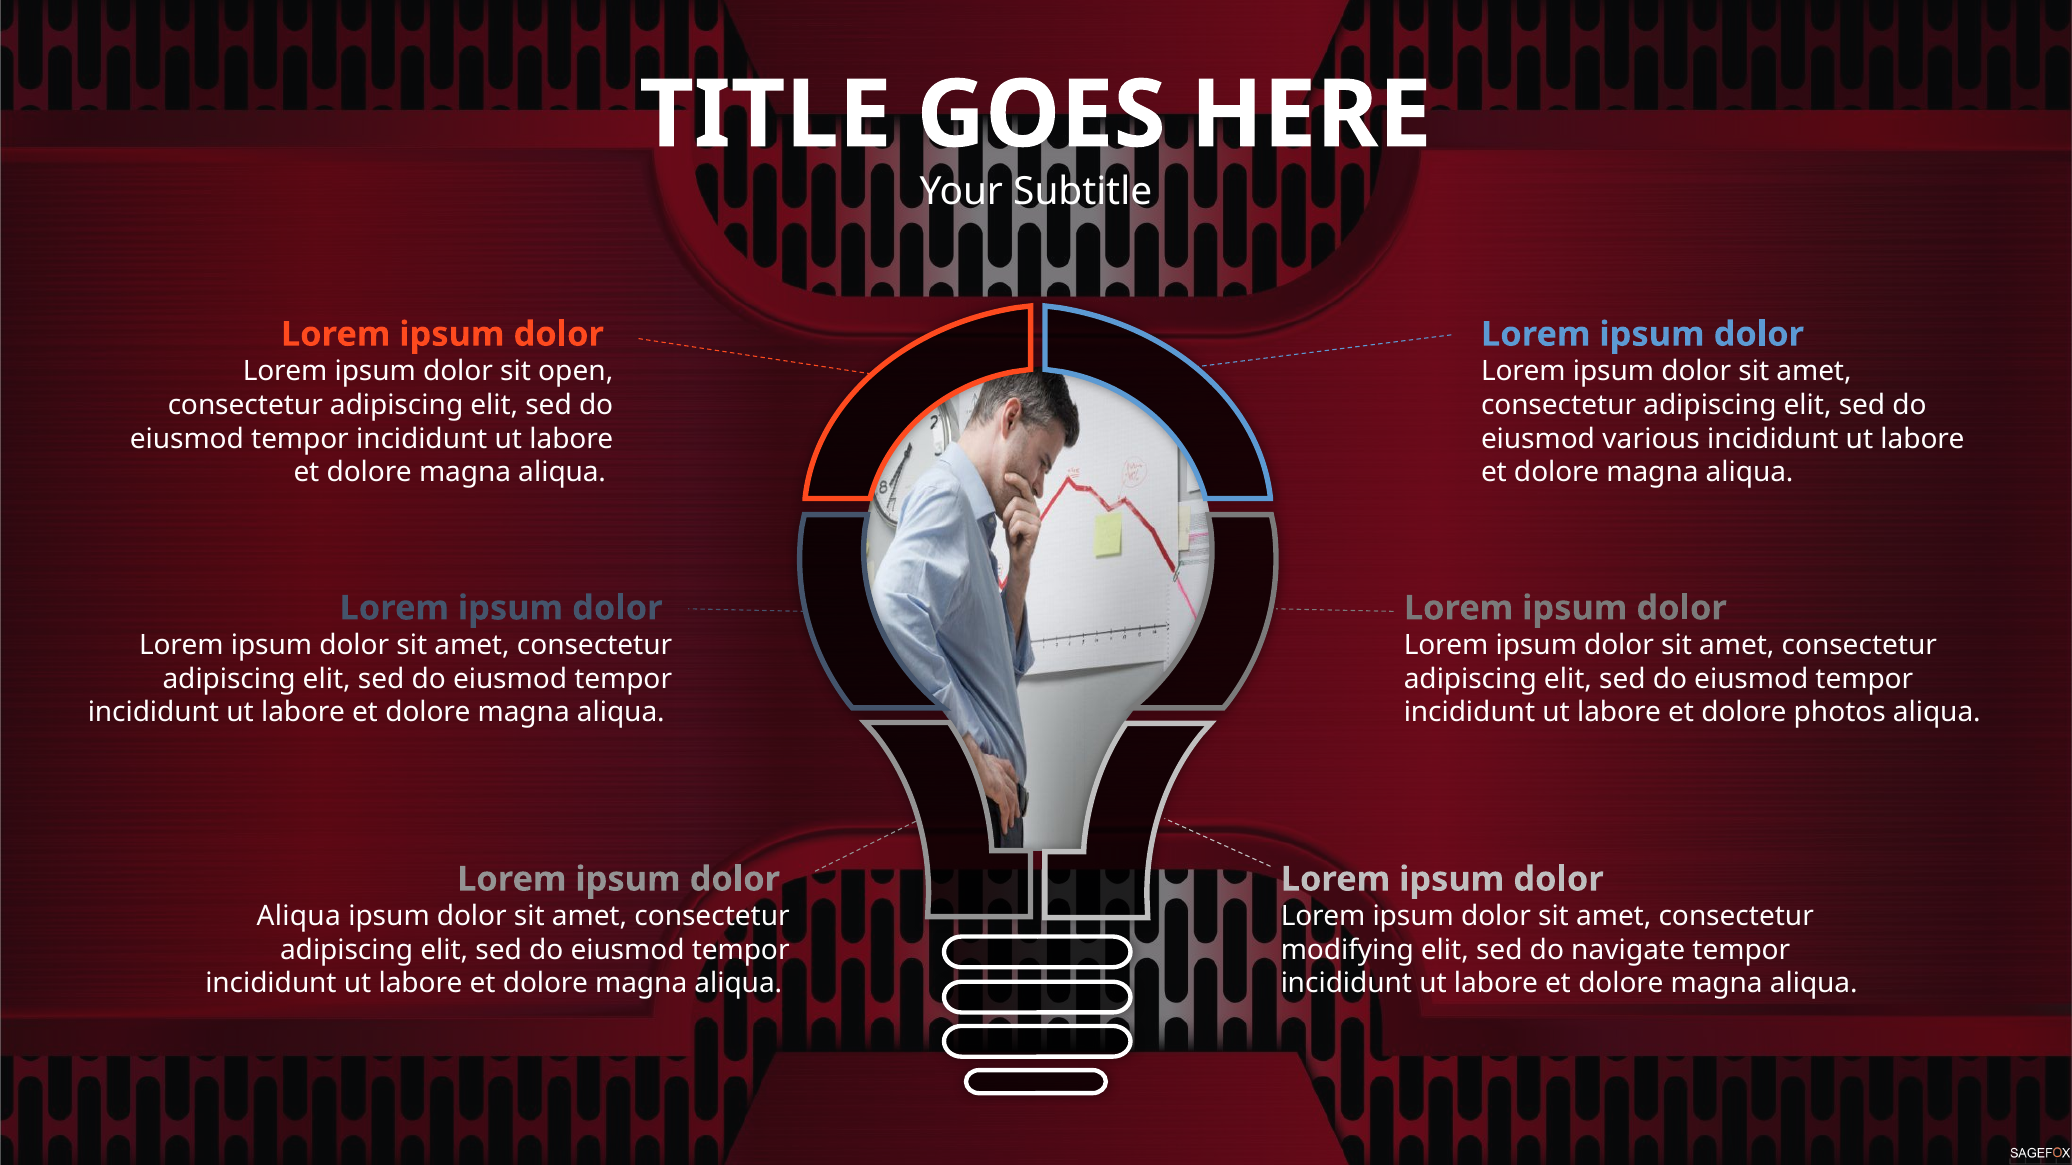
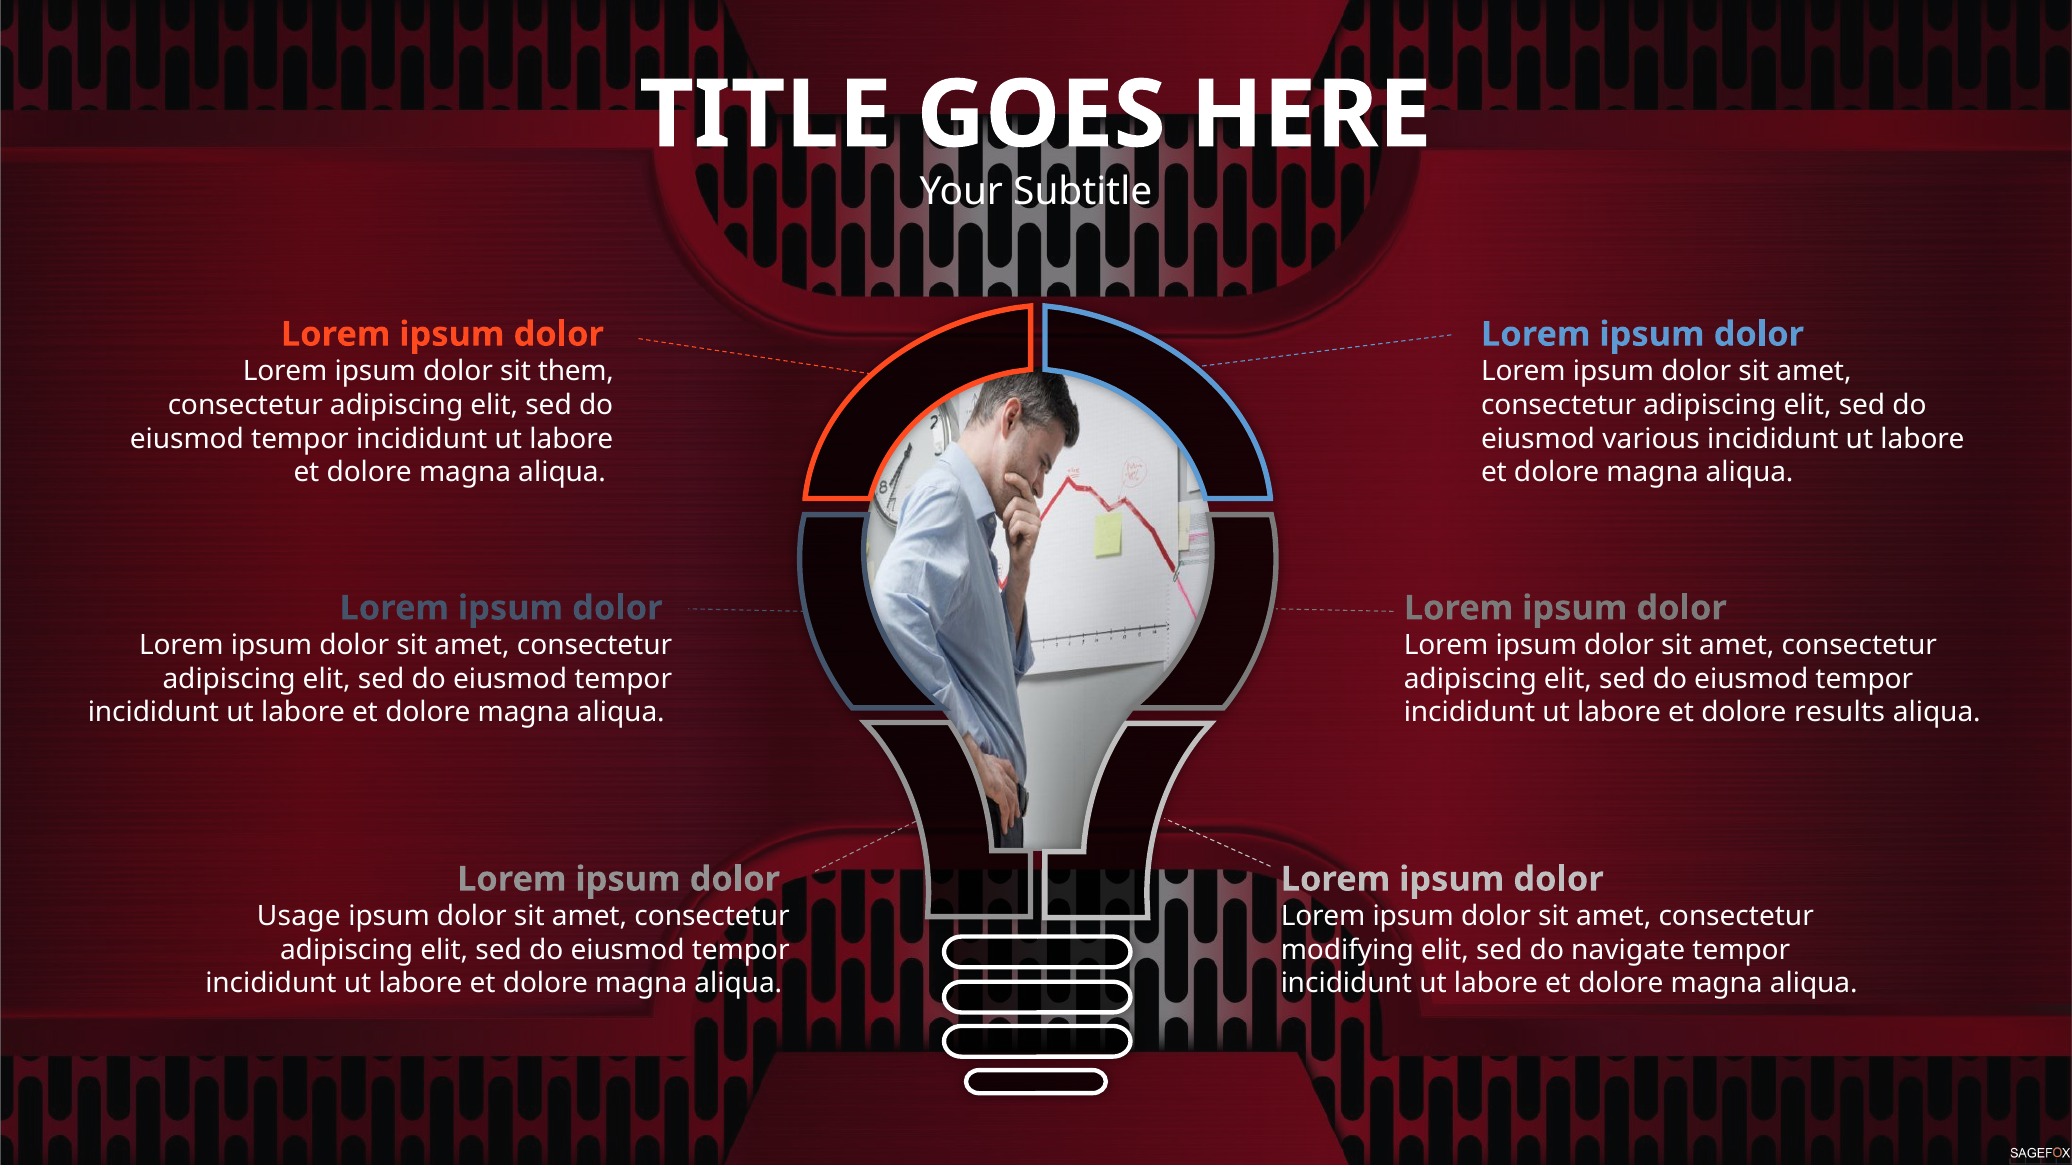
open: open -> them
photos: photos -> results
Aliqua at (299, 917): Aliqua -> Usage
